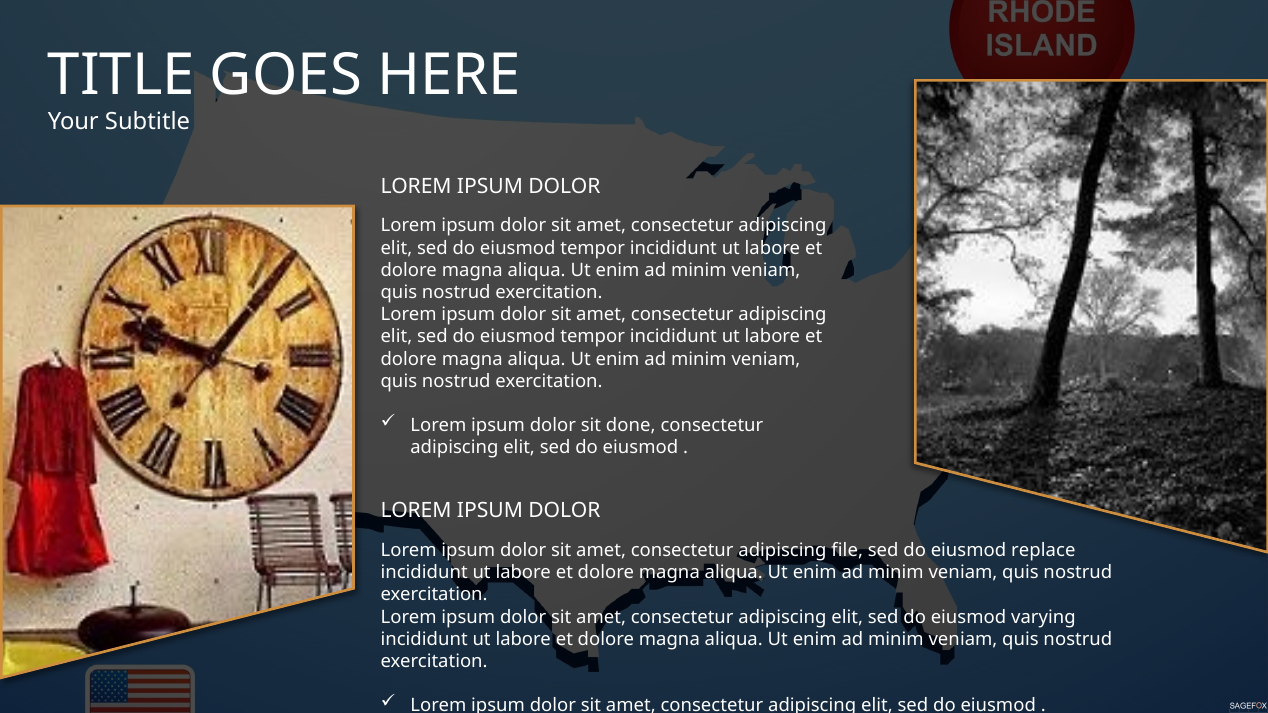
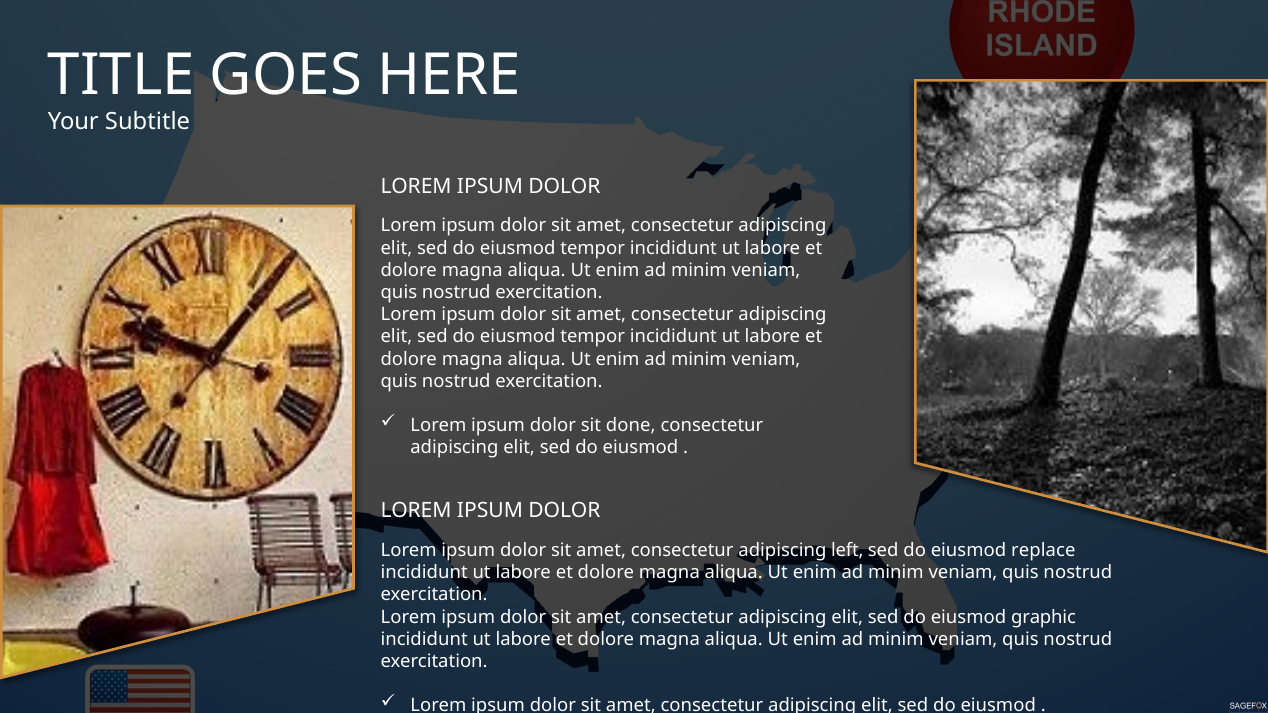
file: file -> left
varying: varying -> graphic
